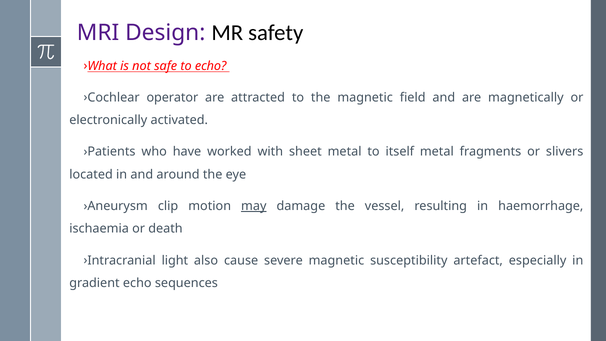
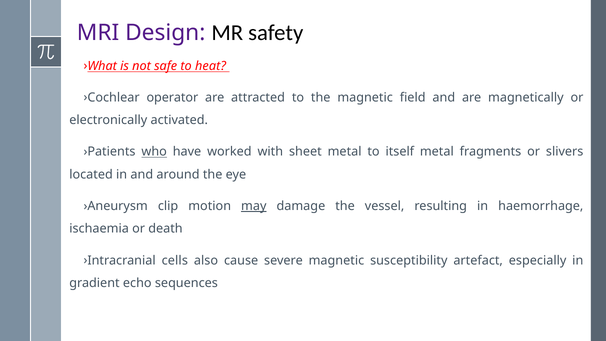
to echo: echo -> heat
who underline: none -> present
light: light -> cells
